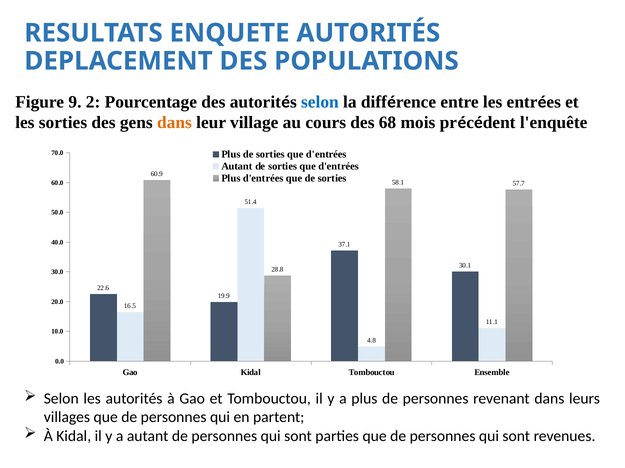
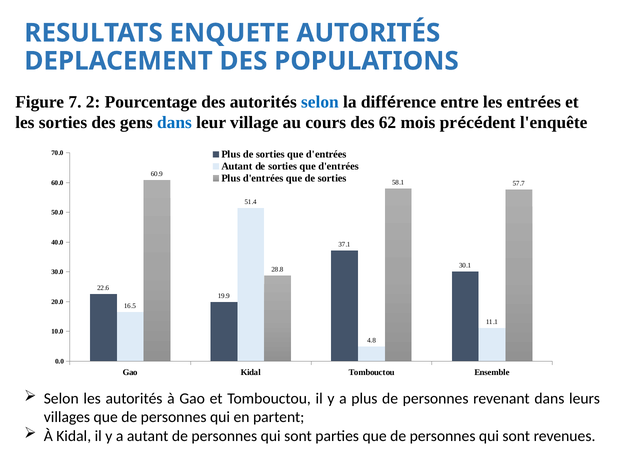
9: 9 -> 7
dans at (174, 123) colour: orange -> blue
68: 68 -> 62
